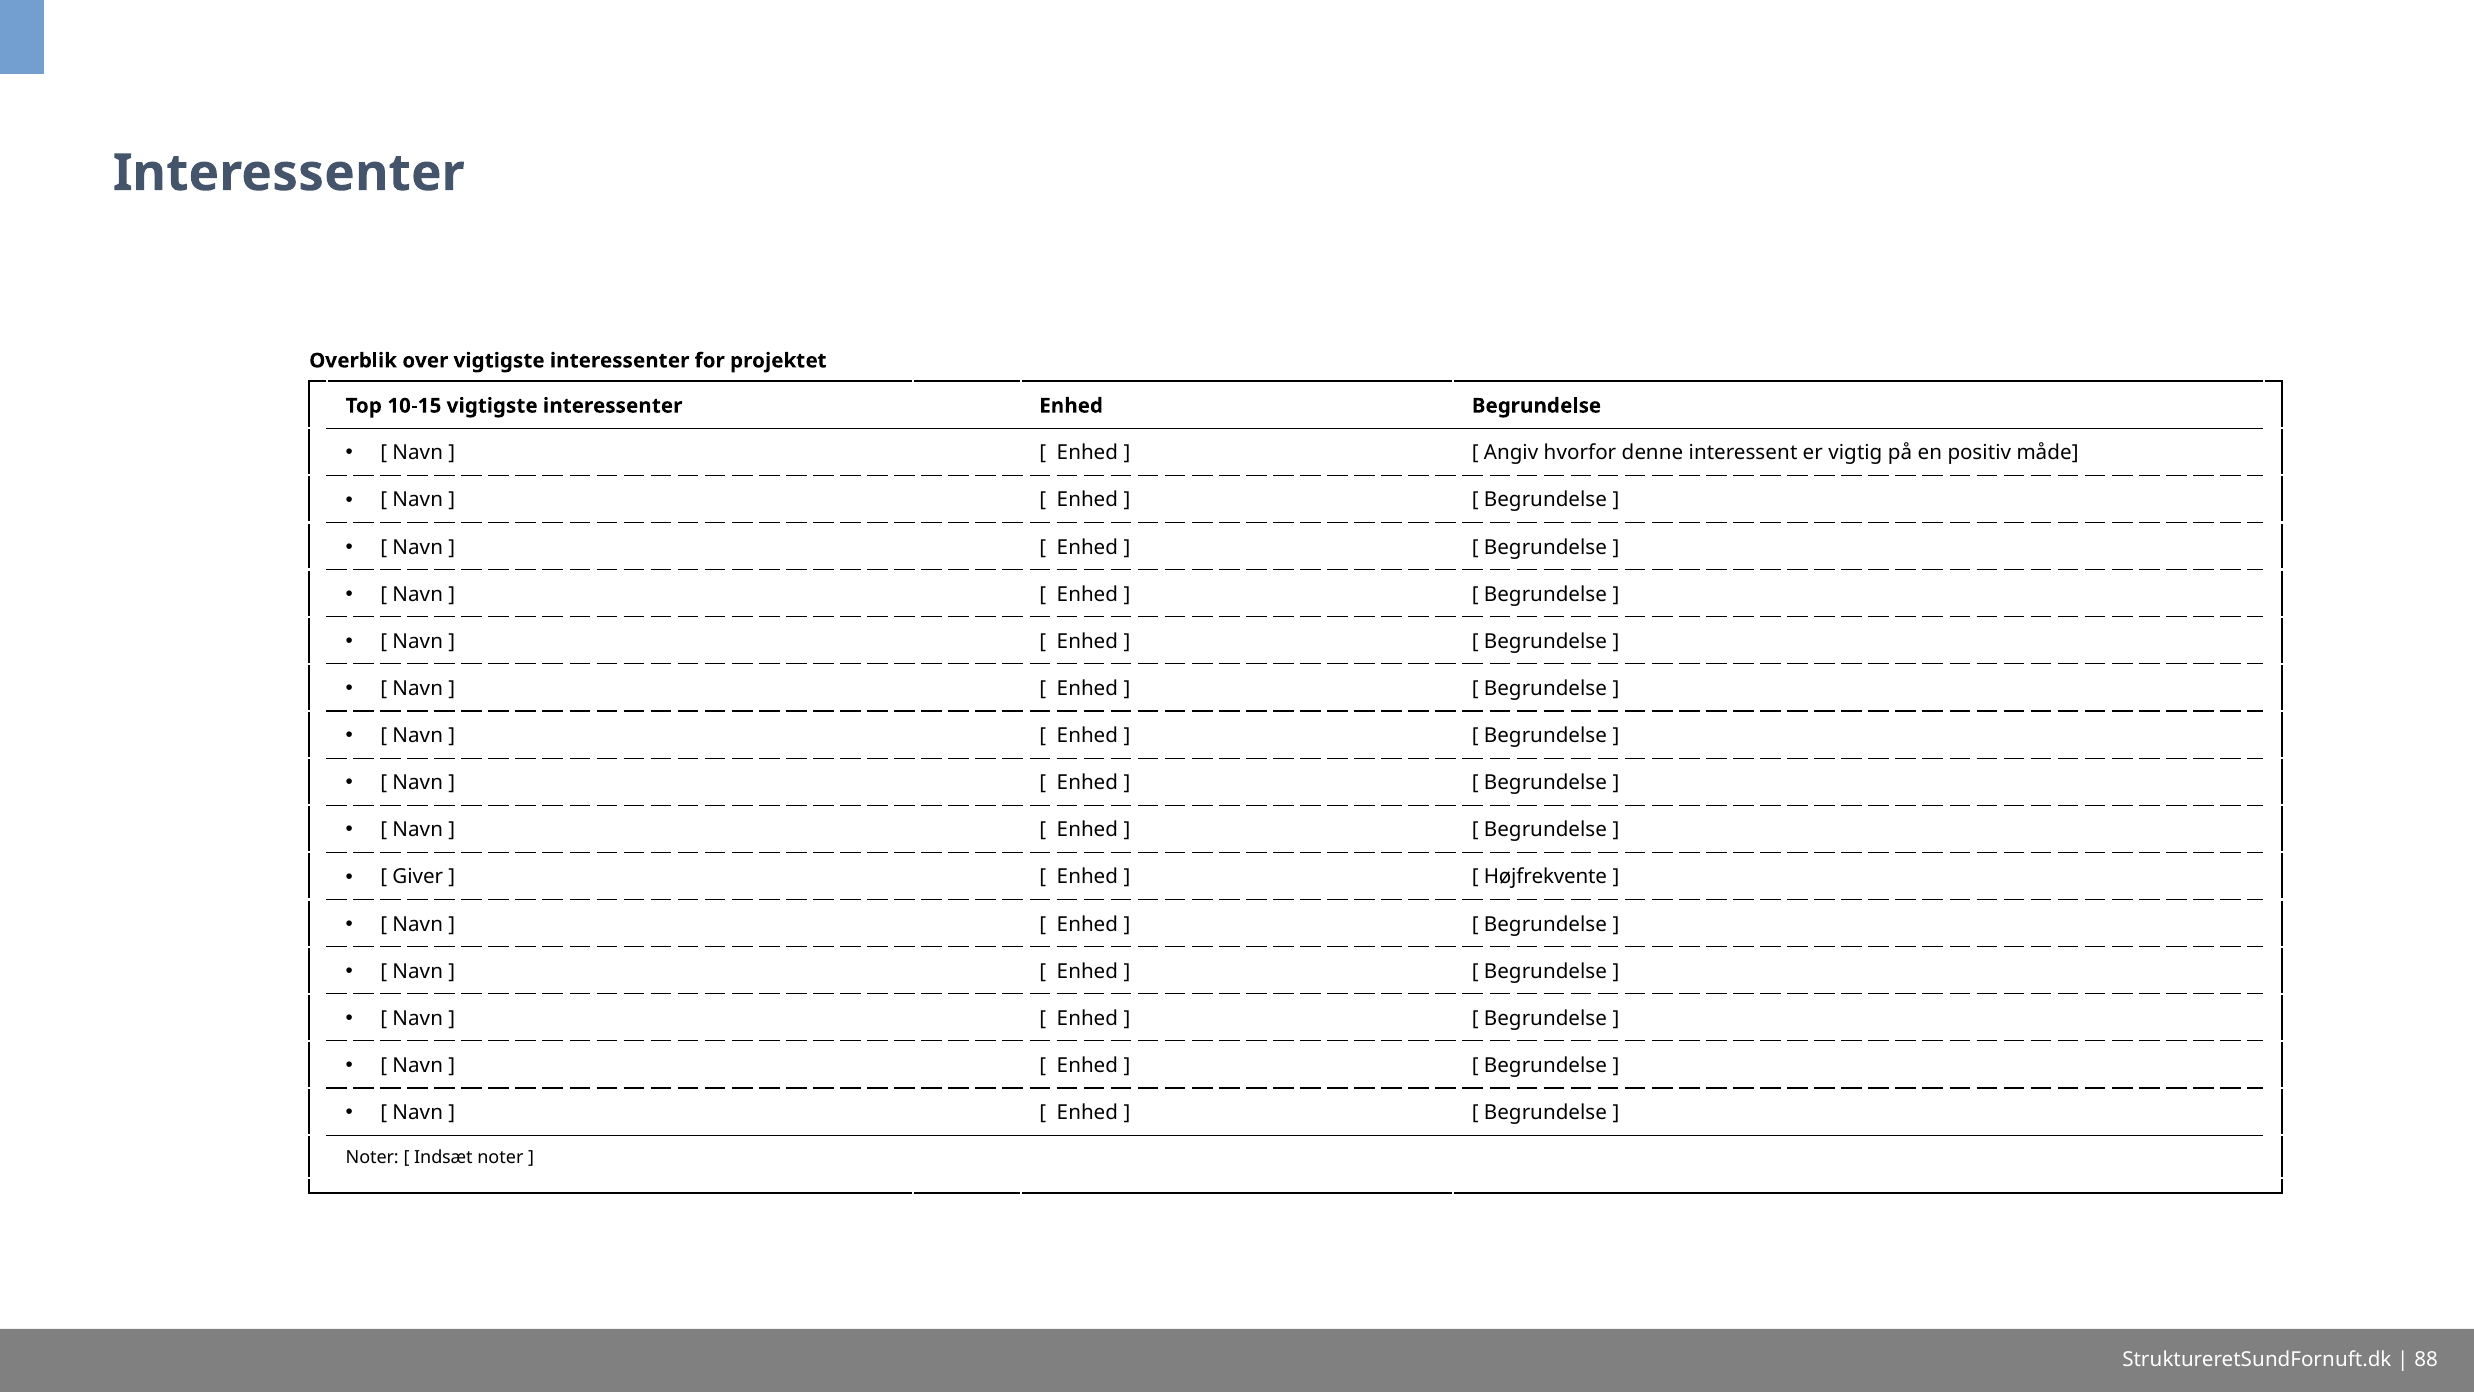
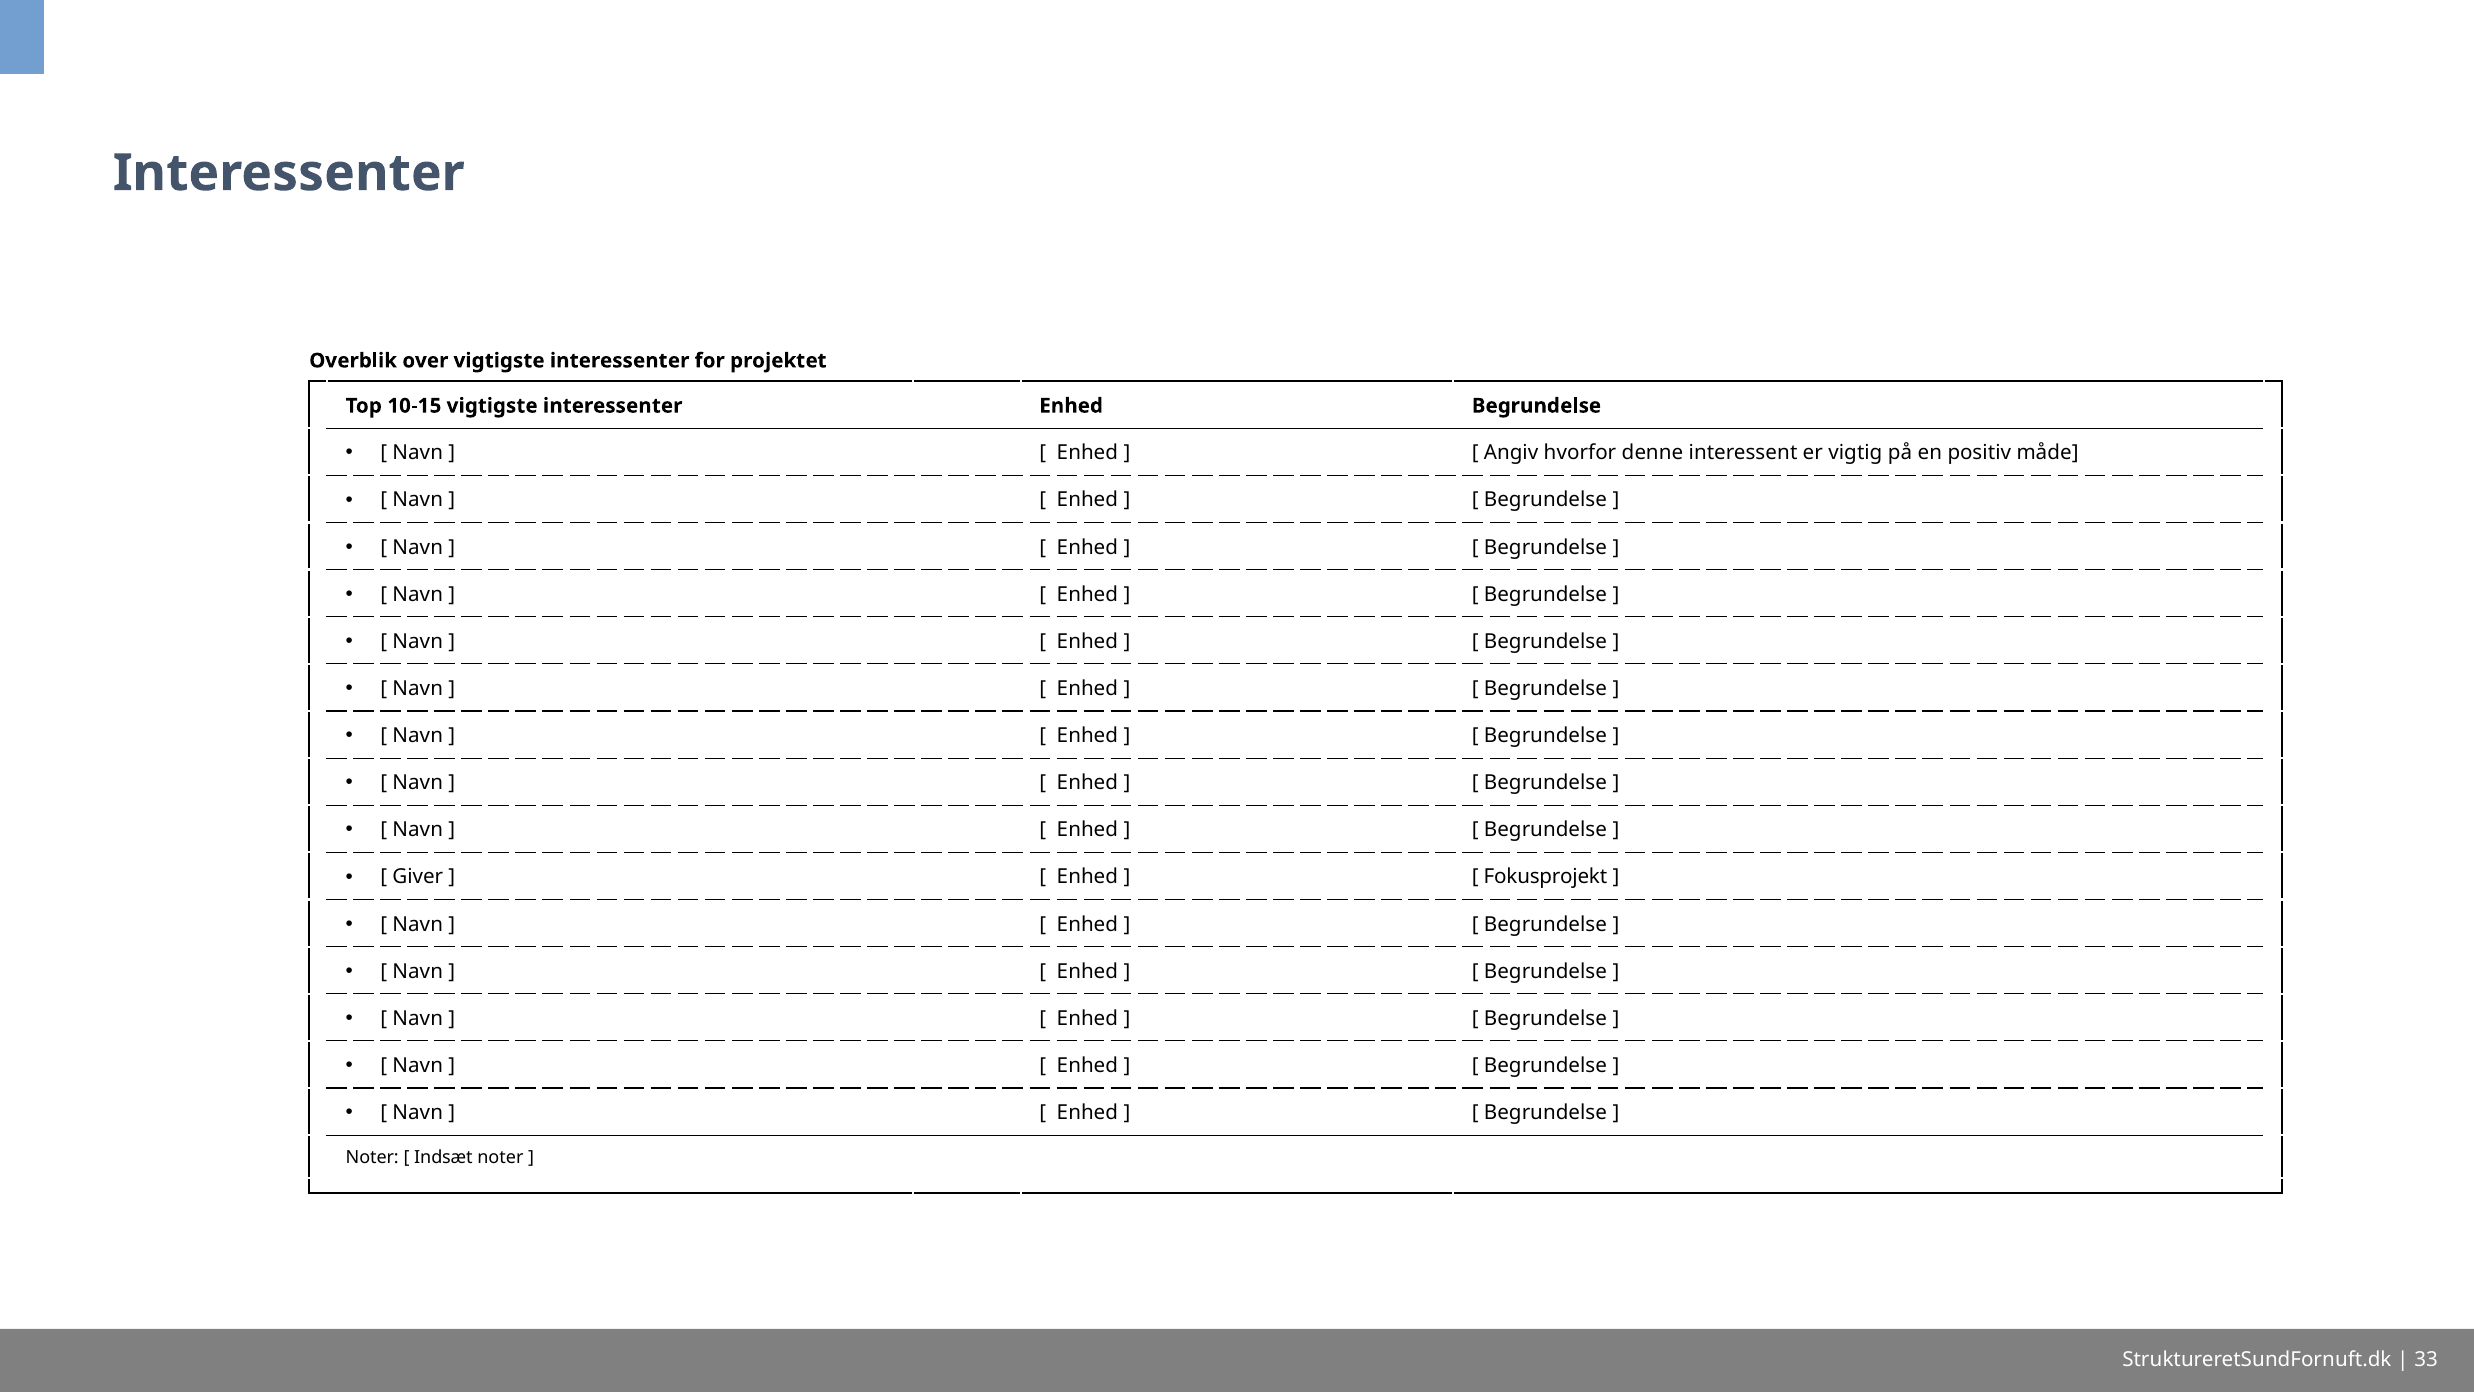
Højfrekvente: Højfrekvente -> Fokusprojekt
88: 88 -> 33
